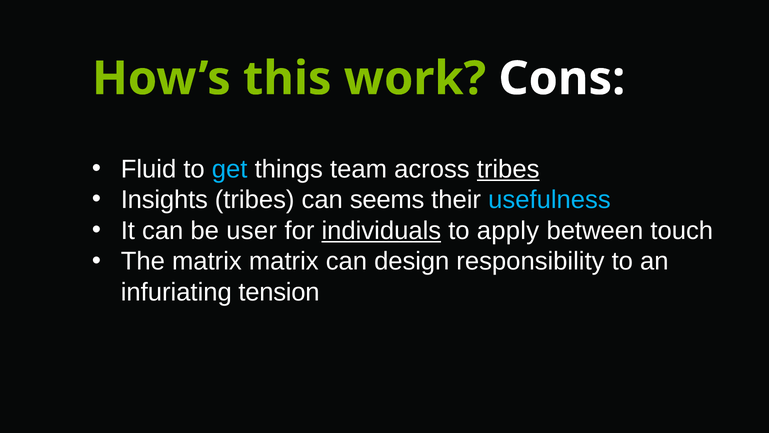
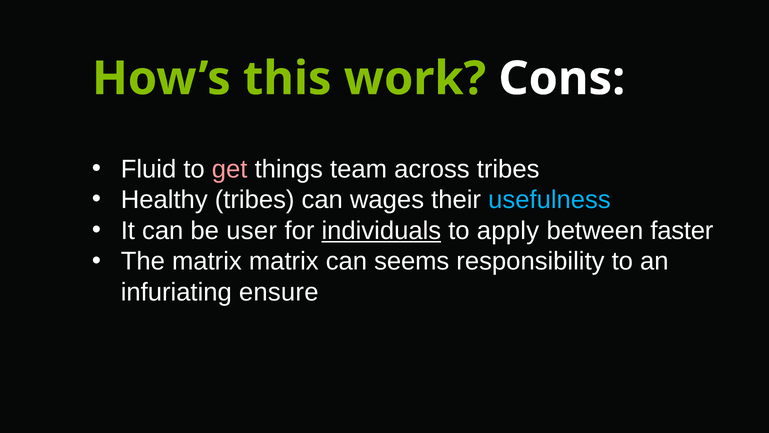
get colour: light blue -> pink
tribes at (508, 169) underline: present -> none
Insights: Insights -> Healthy
seems: seems -> wages
touch: touch -> faster
design: design -> seems
tension: tension -> ensure
